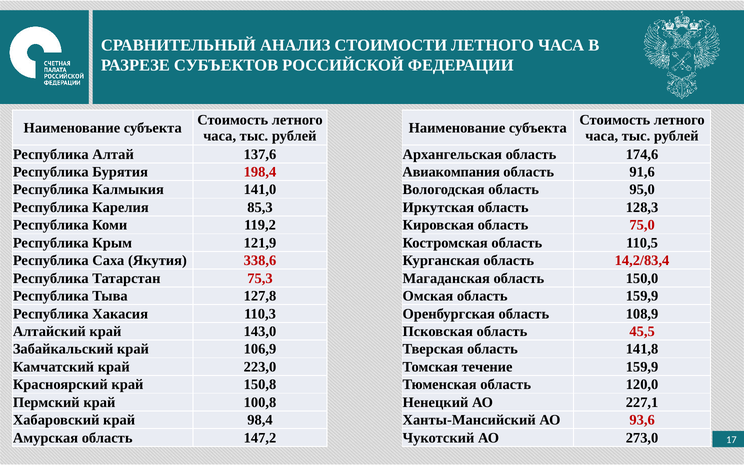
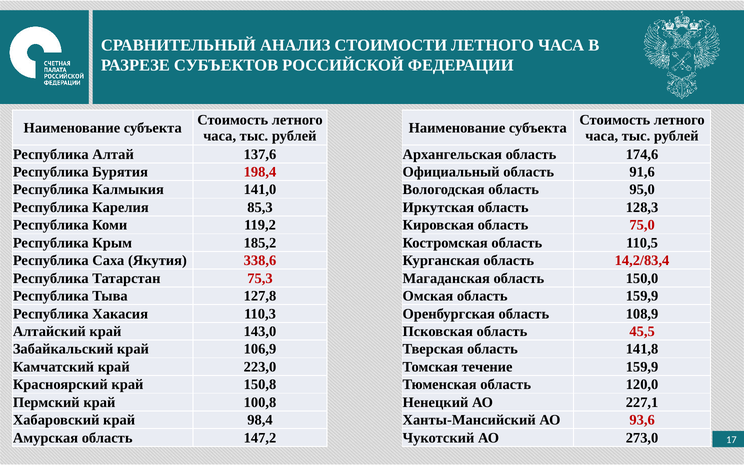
Авиакомпания: Авиакомпания -> Официальный
121,9: 121,9 -> 185,2
